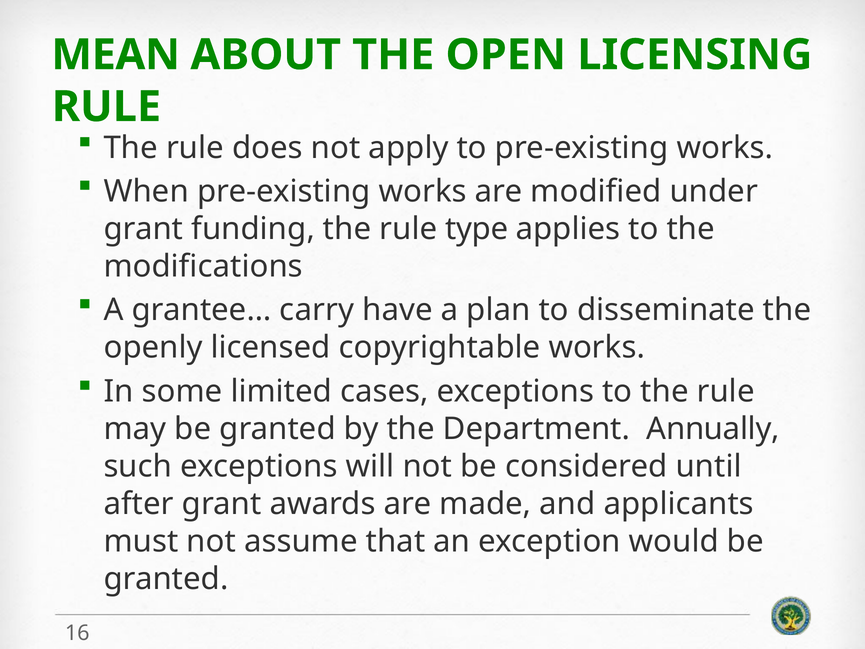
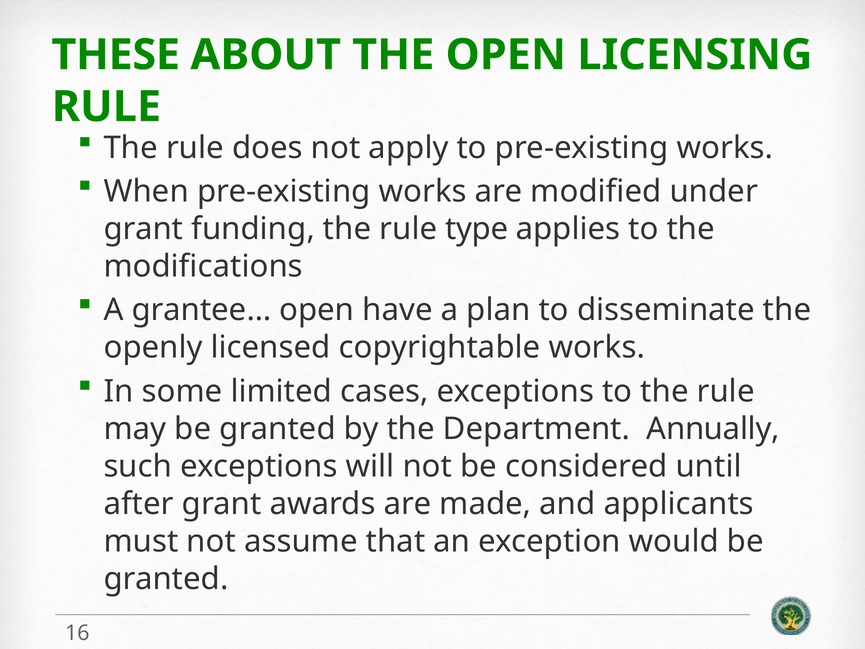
MEAN: MEAN -> THESE
grantee… carry: carry -> open
